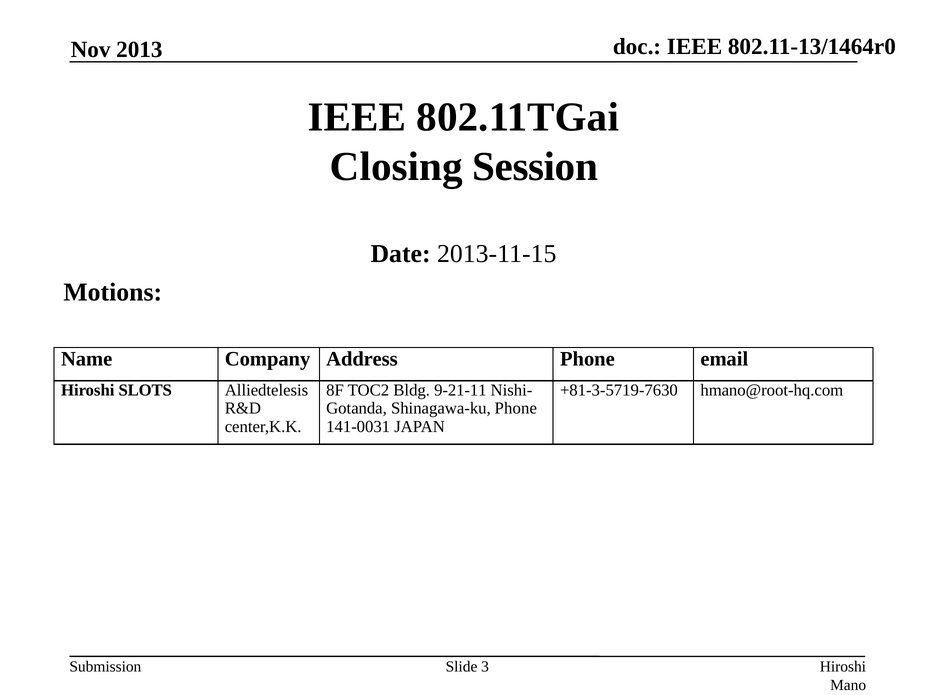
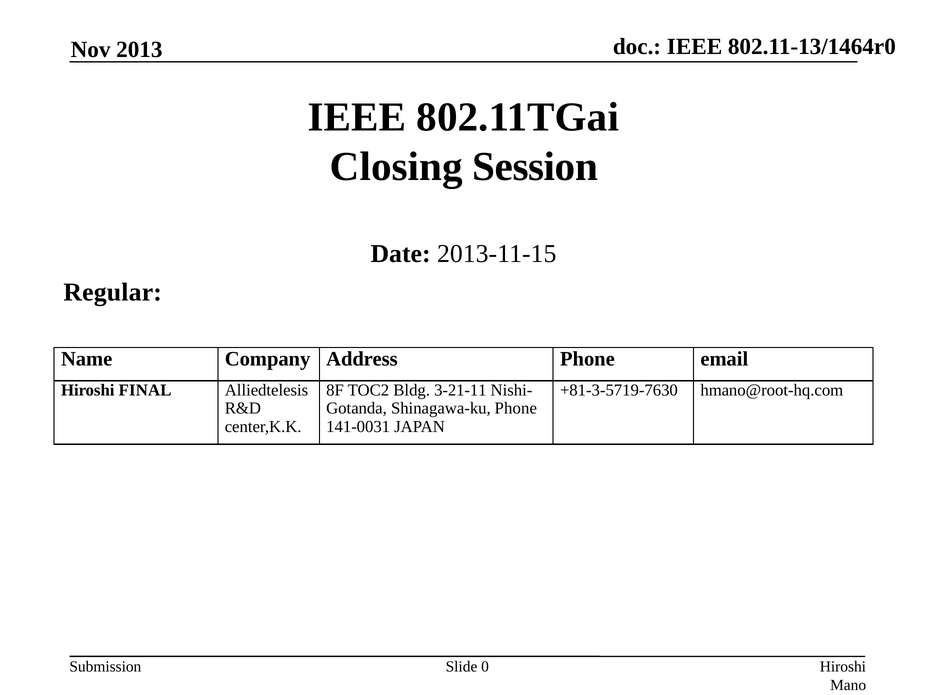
Motions: Motions -> Regular
SLOTS: SLOTS -> FINAL
9-21-11: 9-21-11 -> 3-21-11
3: 3 -> 0
